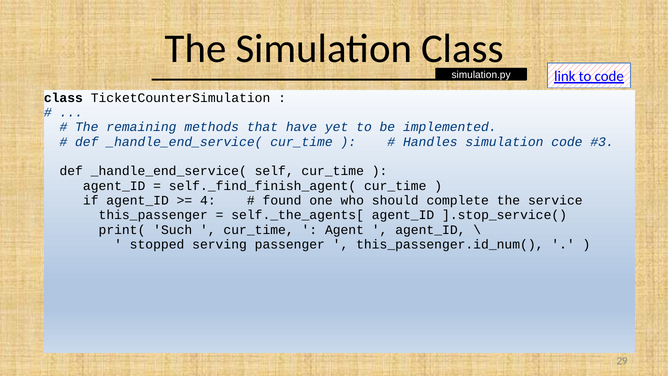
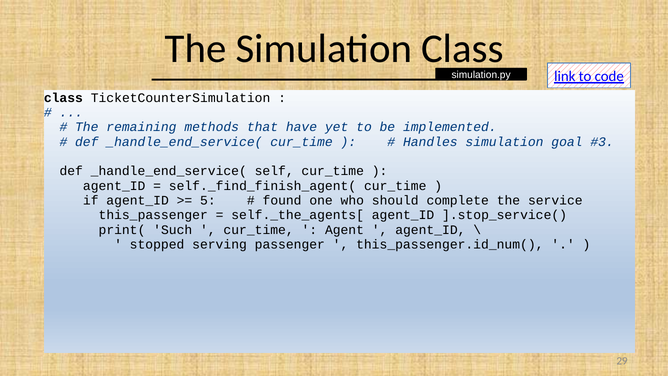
simulation code: code -> goal
4: 4 -> 5
